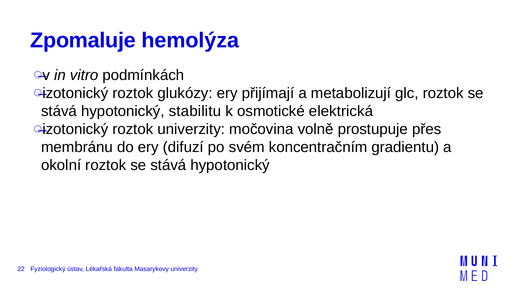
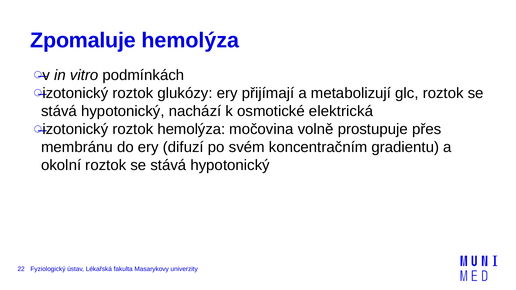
stabilitu: stabilitu -> nachází
roztok univerzity: univerzity -> hemolýza
